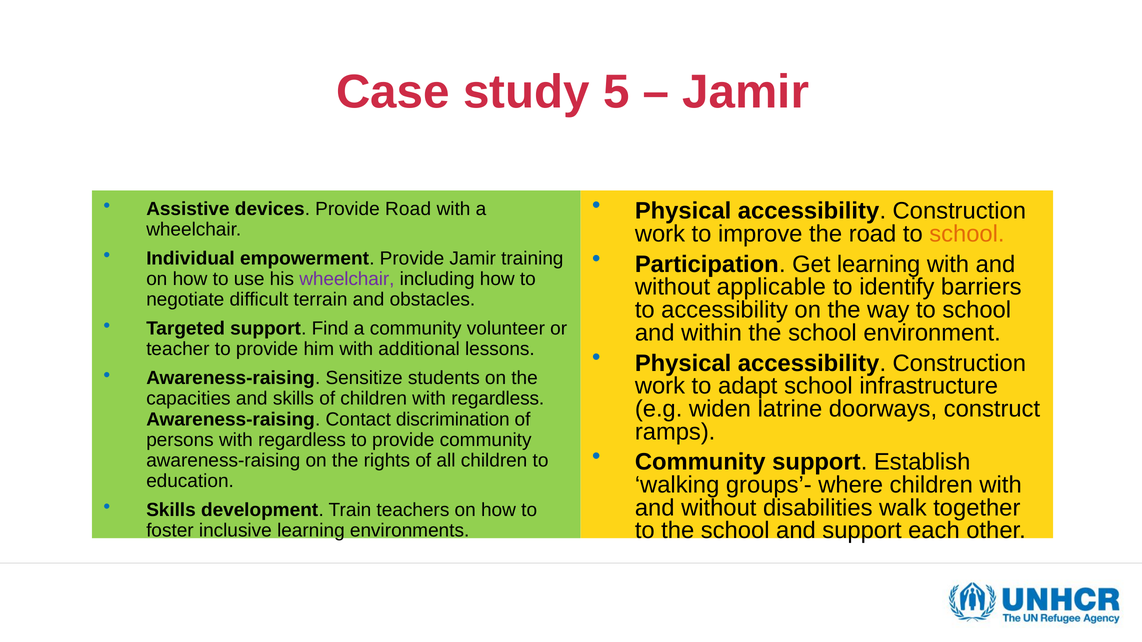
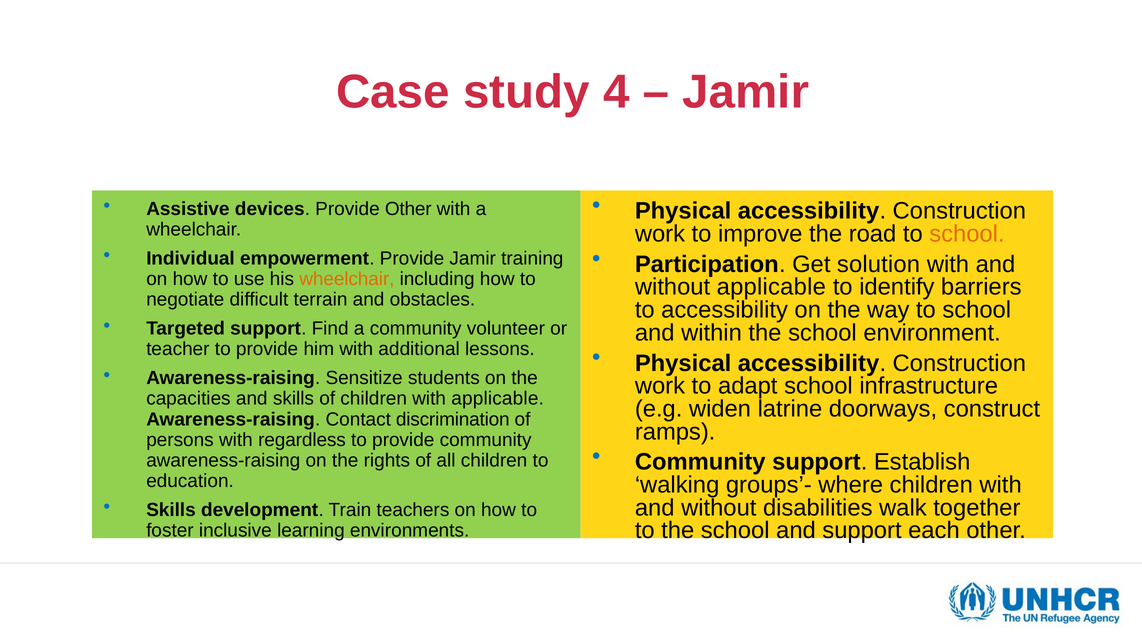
5: 5 -> 4
Provide Road: Road -> Other
Get learning: learning -> solution
wheelchair at (347, 279) colour: purple -> orange
children with regardless: regardless -> applicable
